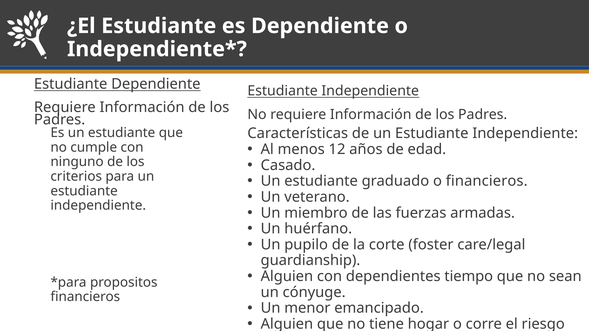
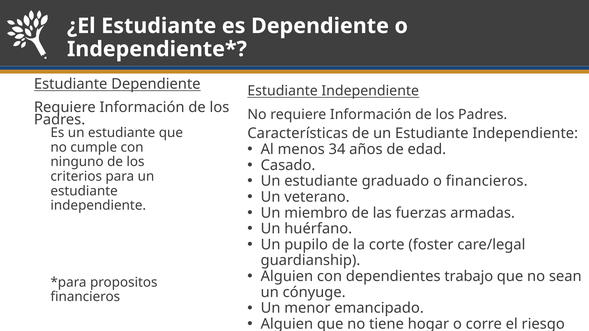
12: 12 -> 34
tiempo: tiempo -> trabajo
